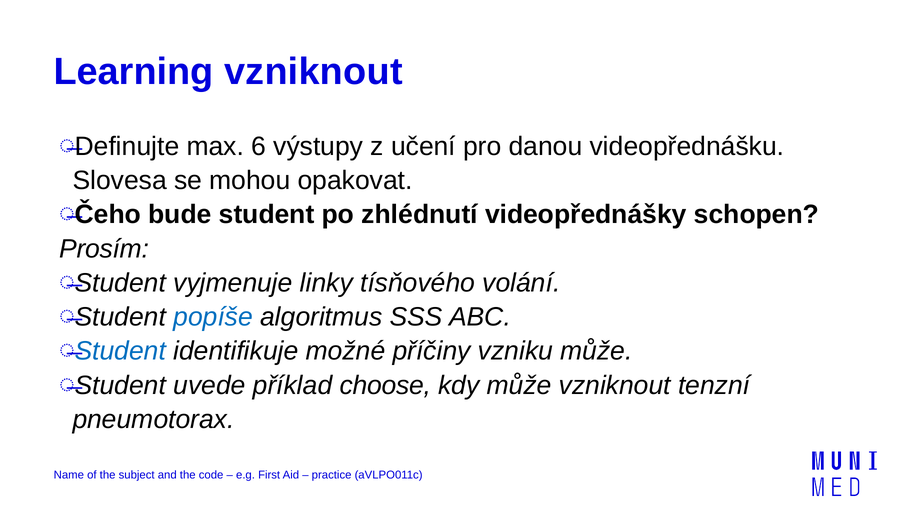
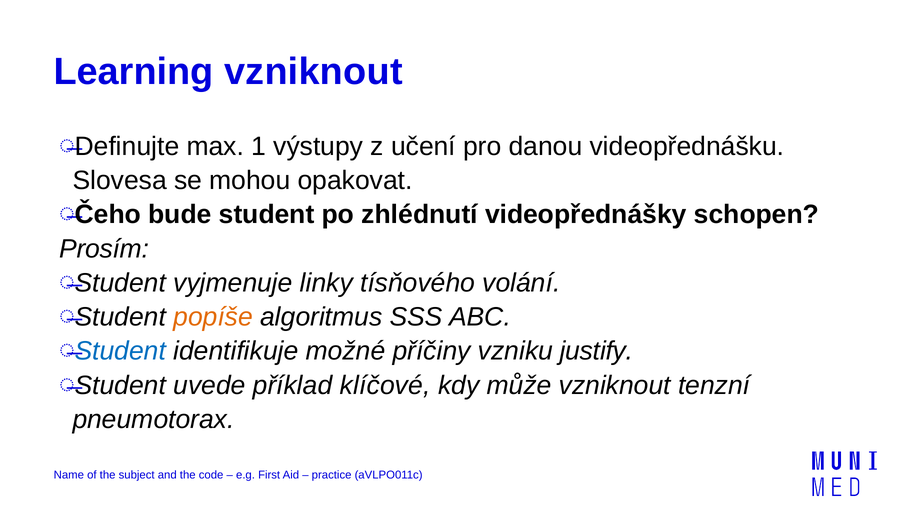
6: 6 -> 1
popíše colour: blue -> orange
vzniku může: může -> justify
choose: choose -> klíčové
